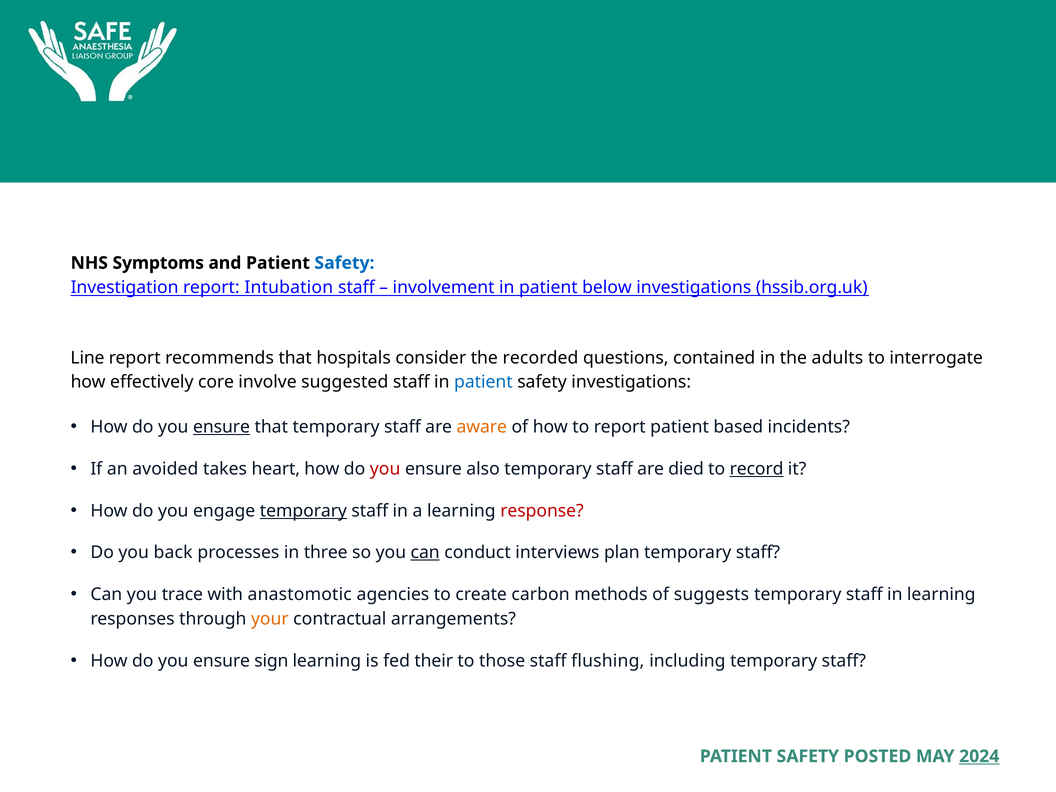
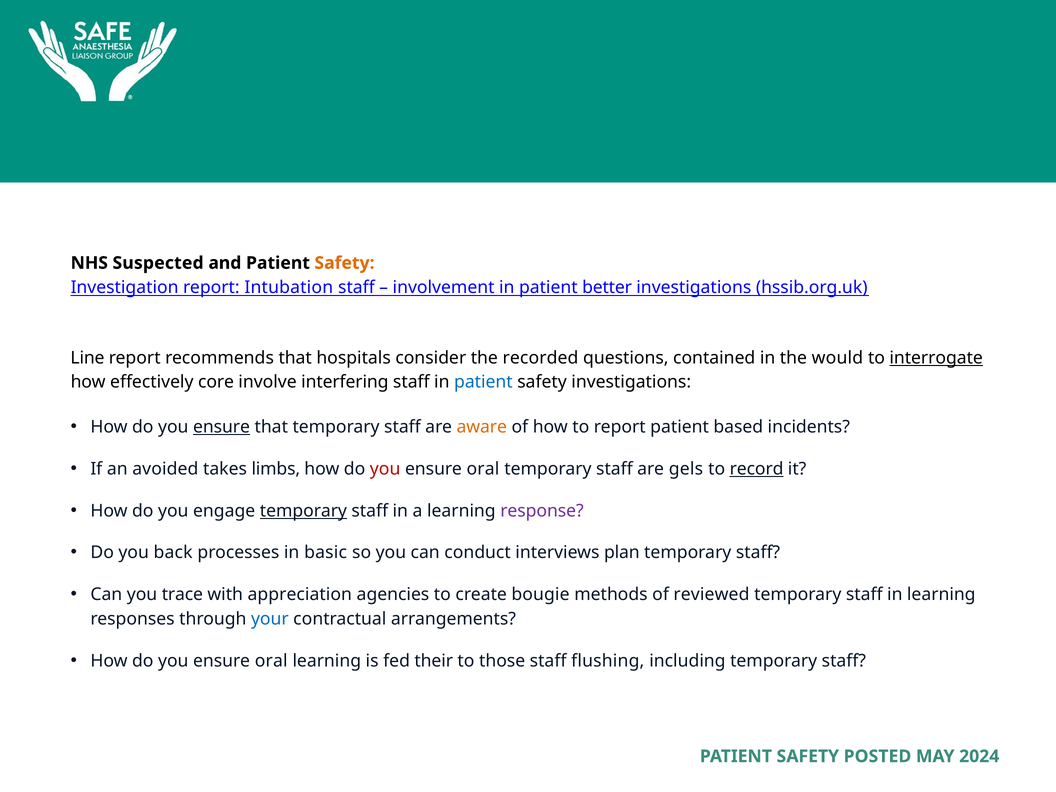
Symptoms: Symptoms -> Suspected
Safety at (344, 263) colour: blue -> orange
below: below -> better
adults: adults -> would
interrogate underline: none -> present
suggested: suggested -> interfering
heart: heart -> limbs
also at (483, 469): also -> oral
died: died -> gels
response colour: red -> purple
three: three -> basic
can at (425, 553) underline: present -> none
anastomotic: anastomotic -> appreciation
carbon: carbon -> bougie
suggests: suggests -> reviewed
your colour: orange -> blue
sign at (271, 661): sign -> oral
2024 underline: present -> none
